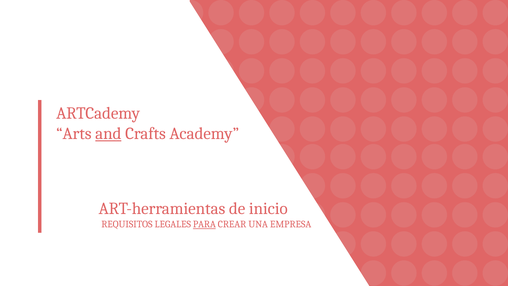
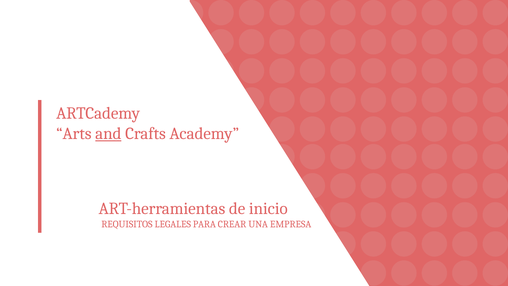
PARA underline: present -> none
